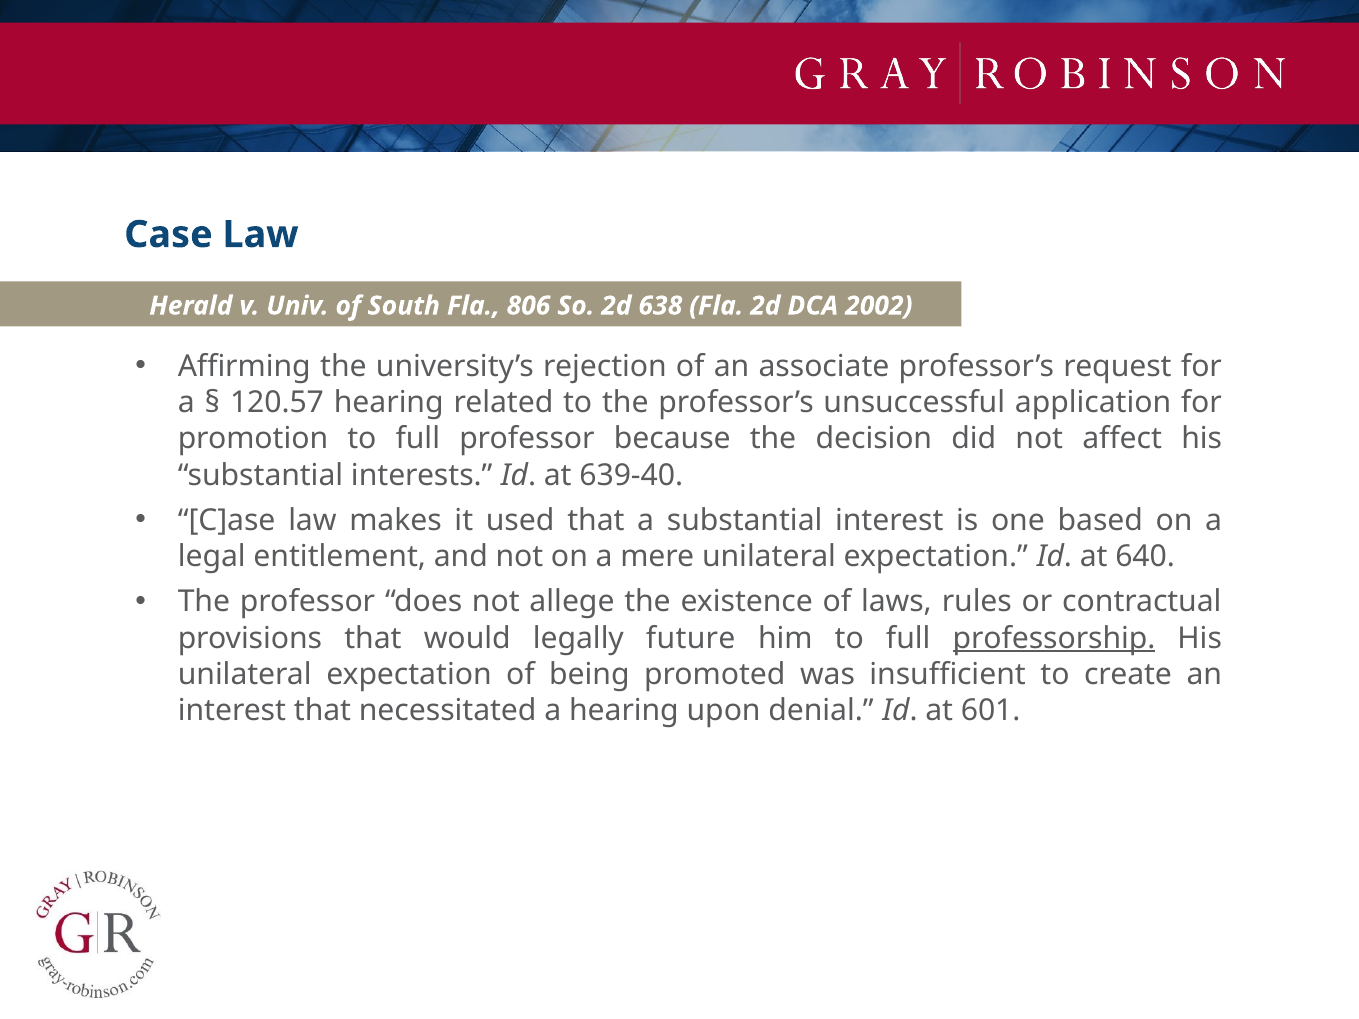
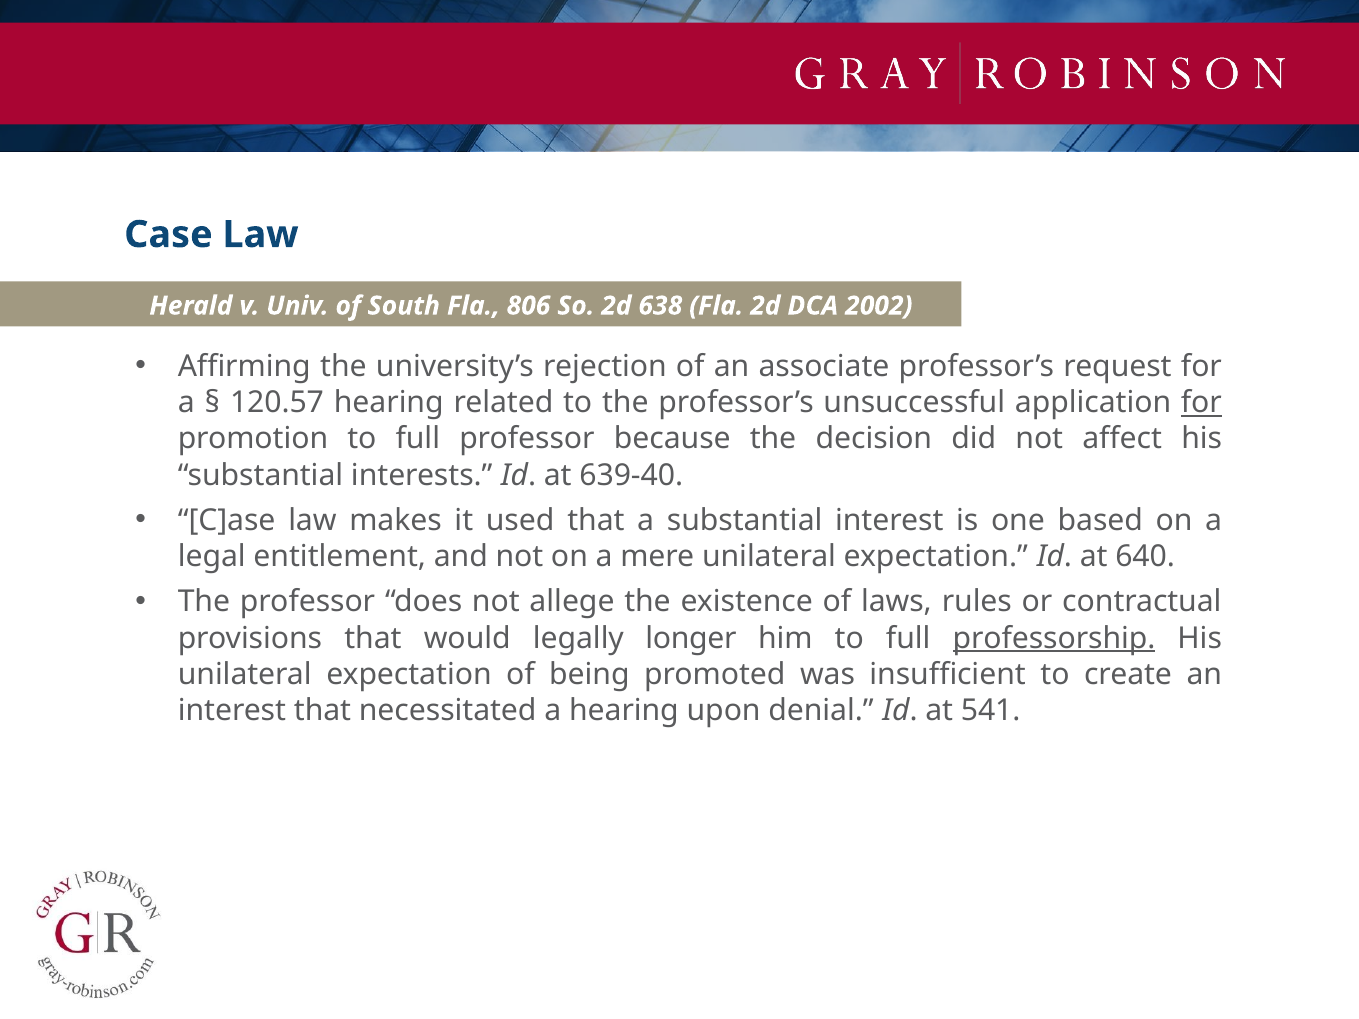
for at (1201, 403) underline: none -> present
future: future -> longer
601: 601 -> 541
